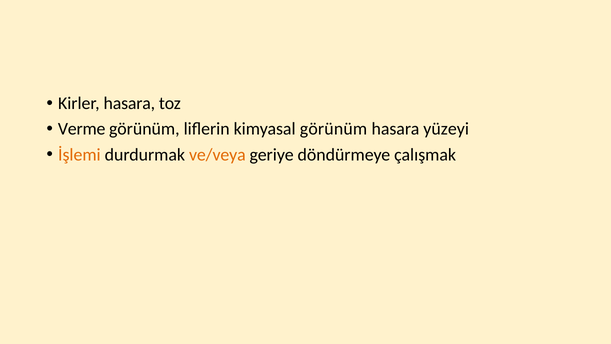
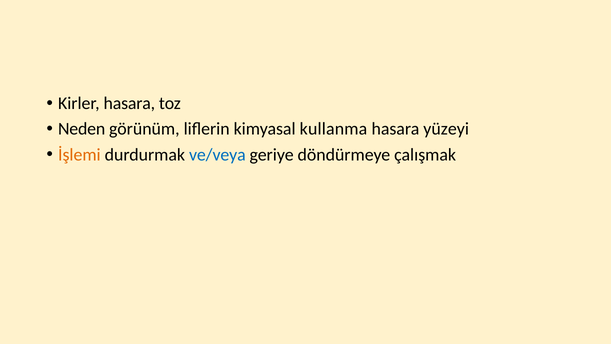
Verme: Verme -> Neden
kimyasal görünüm: görünüm -> kullanma
ve/veya colour: orange -> blue
